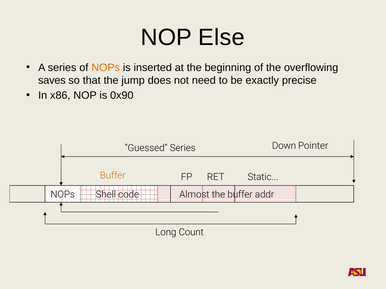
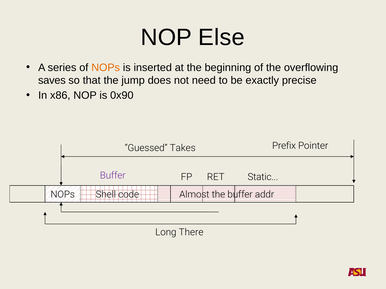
Down: Down -> Prefix
Guessed Series: Series -> Takes
Buffer at (113, 176) colour: orange -> purple
Count: Count -> There
